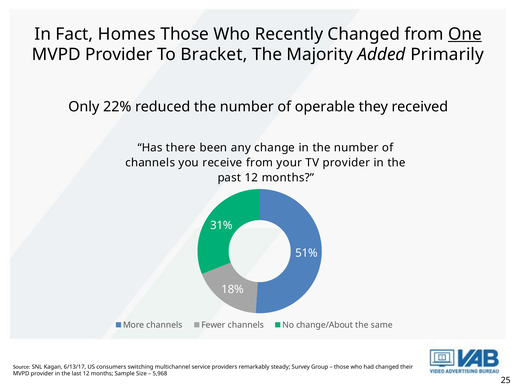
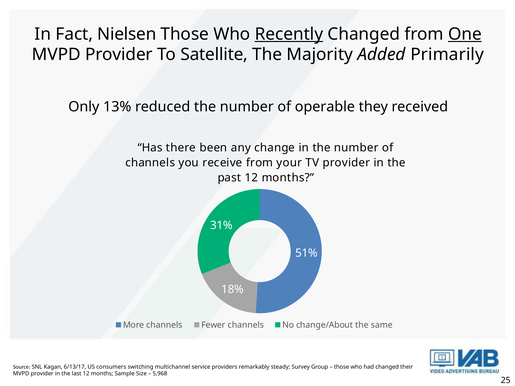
Homes: Homes -> Nielsen
Recently underline: none -> present
Bracket: Bracket -> Satellite
22%: 22% -> 13%
